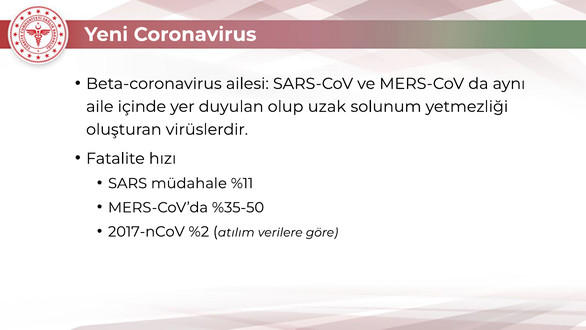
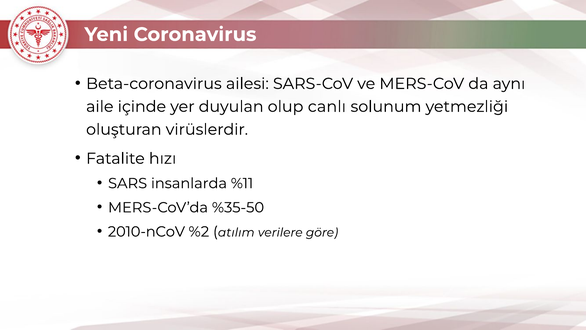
uzak: uzak -> canlı
müdahale: müdahale -> insanlarda
2017-nCoV: 2017-nCoV -> 2010-nCoV
